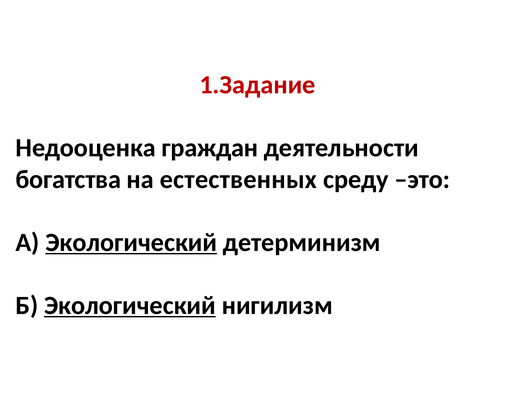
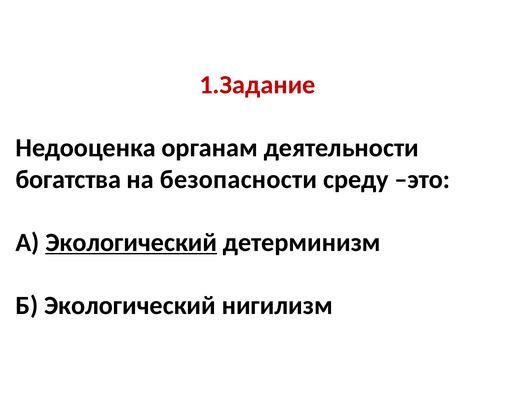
граждан: граждан -> органам
естественных: естественных -> безопасности
Экологический at (130, 305) underline: present -> none
